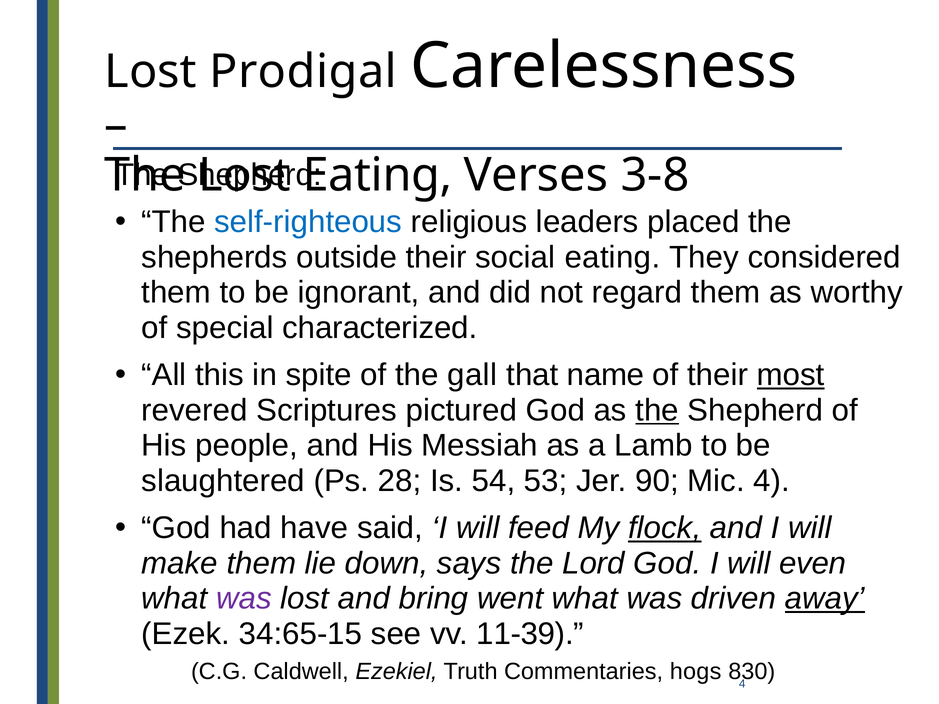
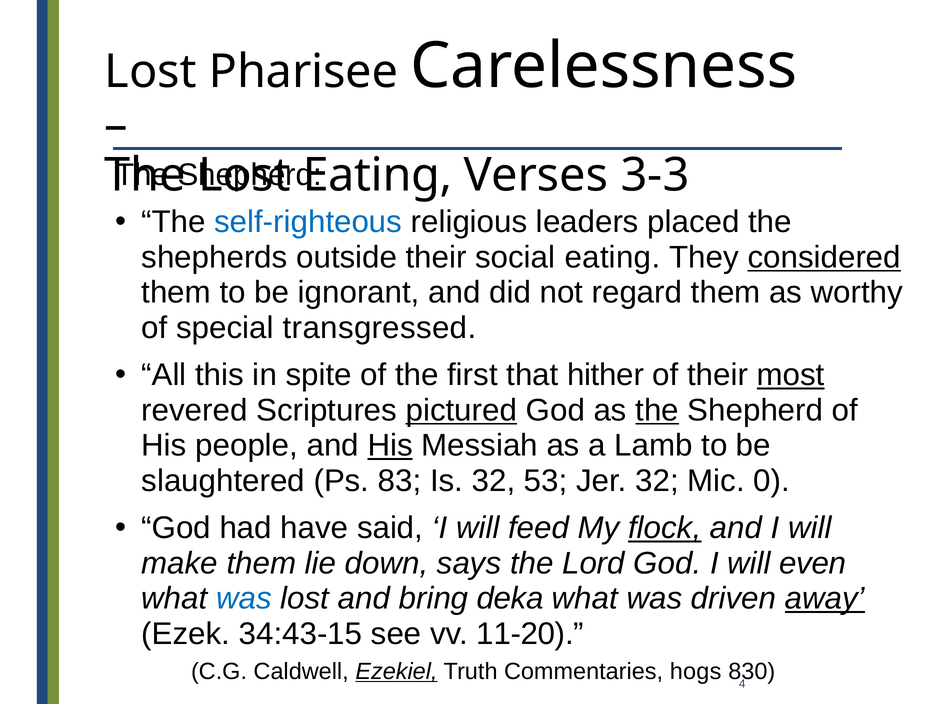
Prodigal: Prodigal -> Pharisee
3-8: 3-8 -> 3-3
considered underline: none -> present
characterized: characterized -> transgressed
gall: gall -> first
name: name -> hither
pictured underline: none -> present
His at (390, 446) underline: none -> present
28: 28 -> 83
Is 54: 54 -> 32
Jer 90: 90 -> 32
Mic 4: 4 -> 0
was at (244, 599) colour: purple -> blue
went: went -> deka
34:65-15: 34:65-15 -> 34:43-15
11-39: 11-39 -> 11-20
Ezekiel underline: none -> present
